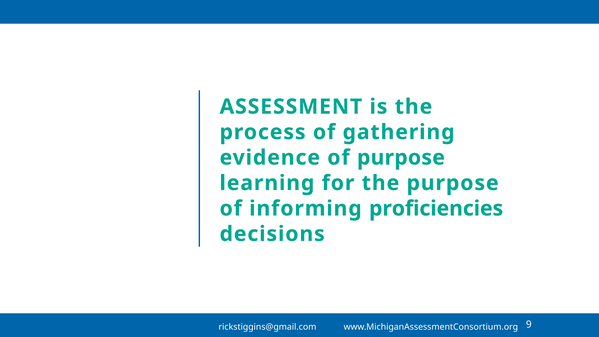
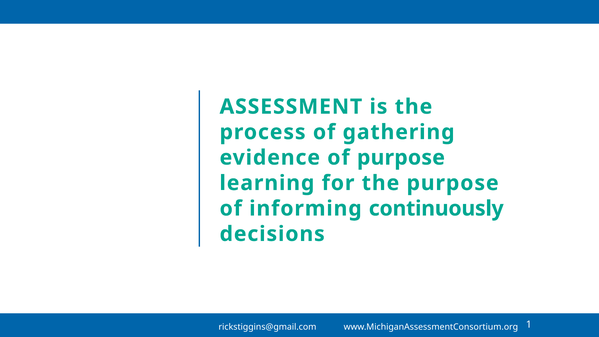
proficiencies: proficiencies -> continuously
9: 9 -> 1
